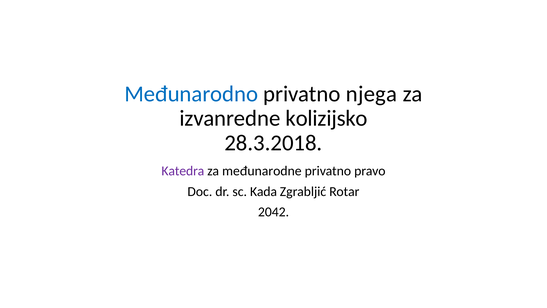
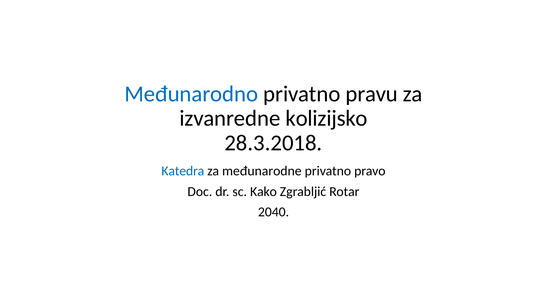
njega: njega -> pravu
Katedra colour: purple -> blue
Kada: Kada -> Kako
2042: 2042 -> 2040
